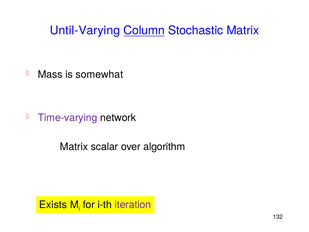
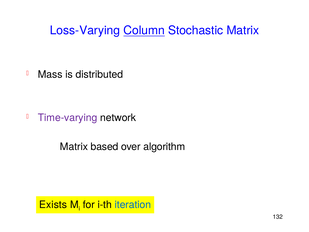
Until-Varying: Until-Varying -> Loss-Varying
somewhat: somewhat -> distributed
scalar: scalar -> based
iteration colour: purple -> blue
